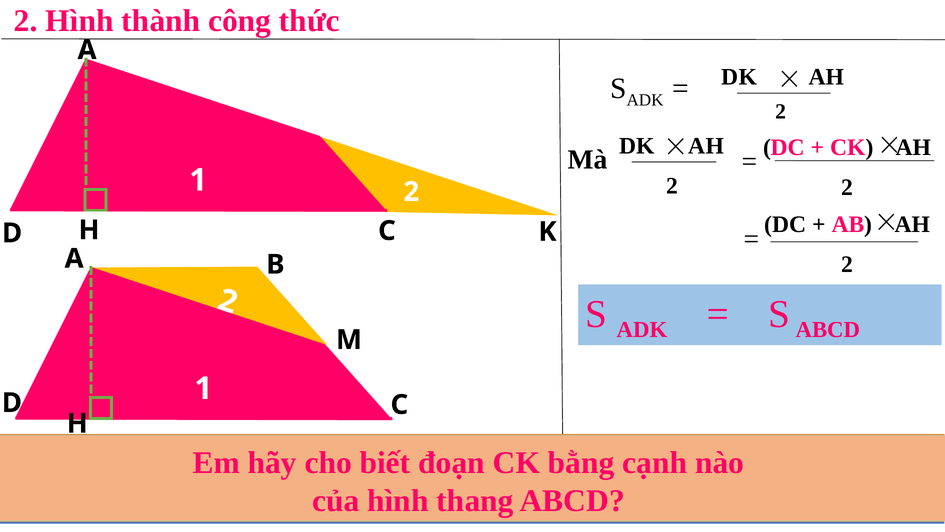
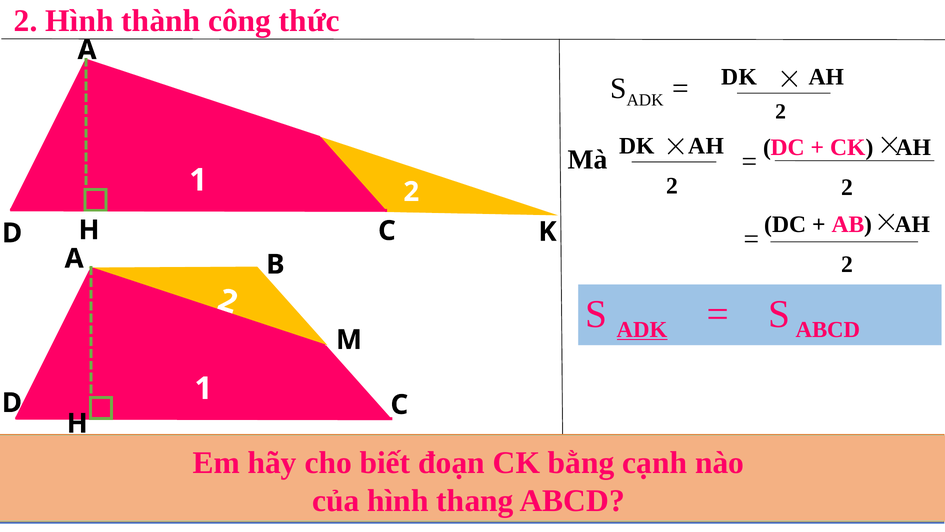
ADK at (642, 329) underline: none -> present
